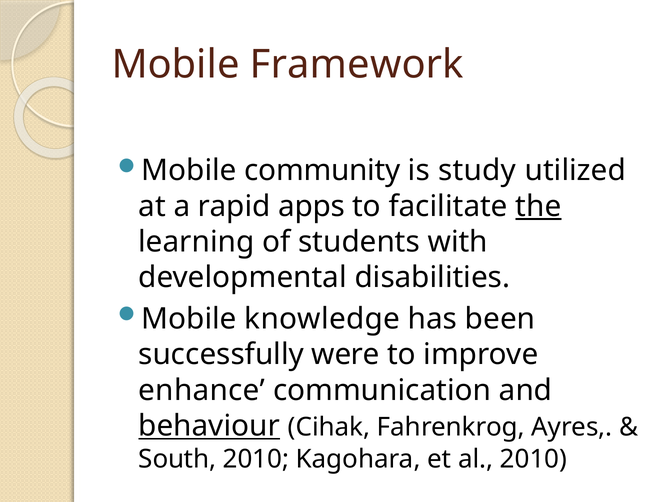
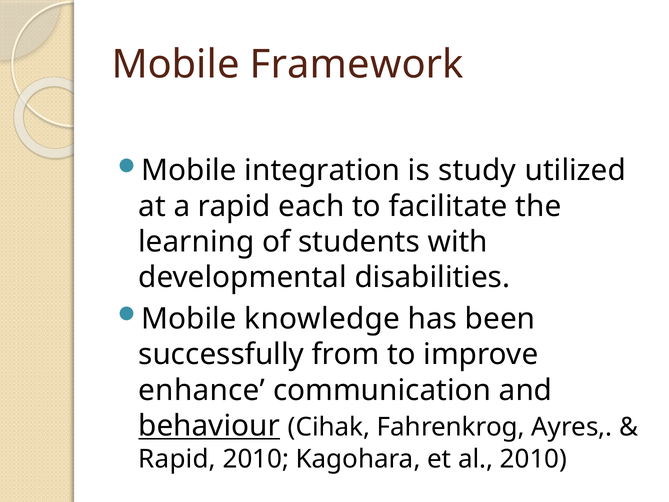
community: community -> integration
apps: apps -> each
the underline: present -> none
were: were -> from
South at (177, 459): South -> Rapid
